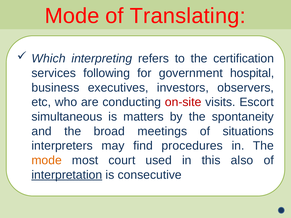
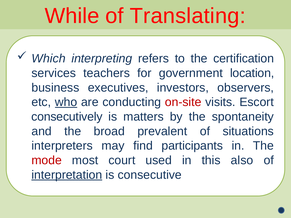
Mode at (72, 16): Mode -> While
following: following -> teachers
hospital: hospital -> location
who underline: none -> present
simultaneous: simultaneous -> consecutively
meetings: meetings -> prevalent
procedures: procedures -> participants
mode at (47, 161) colour: orange -> red
